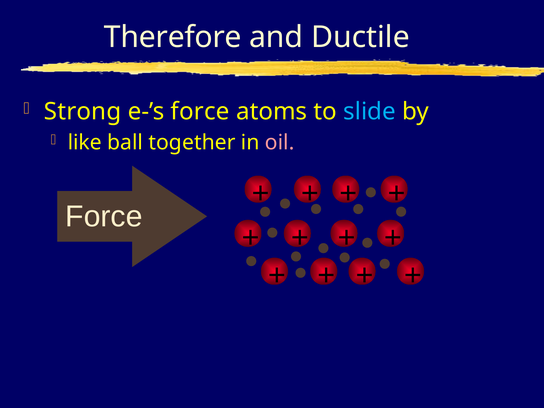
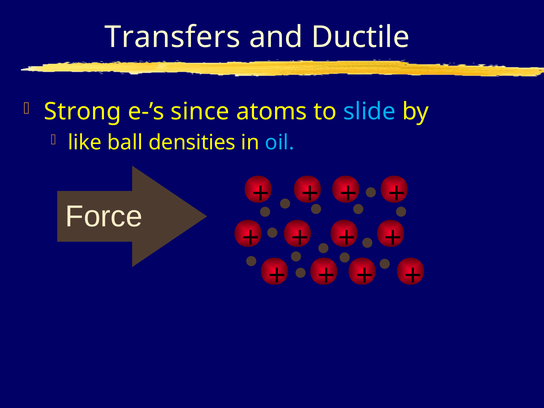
Therefore: Therefore -> Transfers
e-’s force: force -> since
together: together -> densities
oil colour: pink -> light blue
